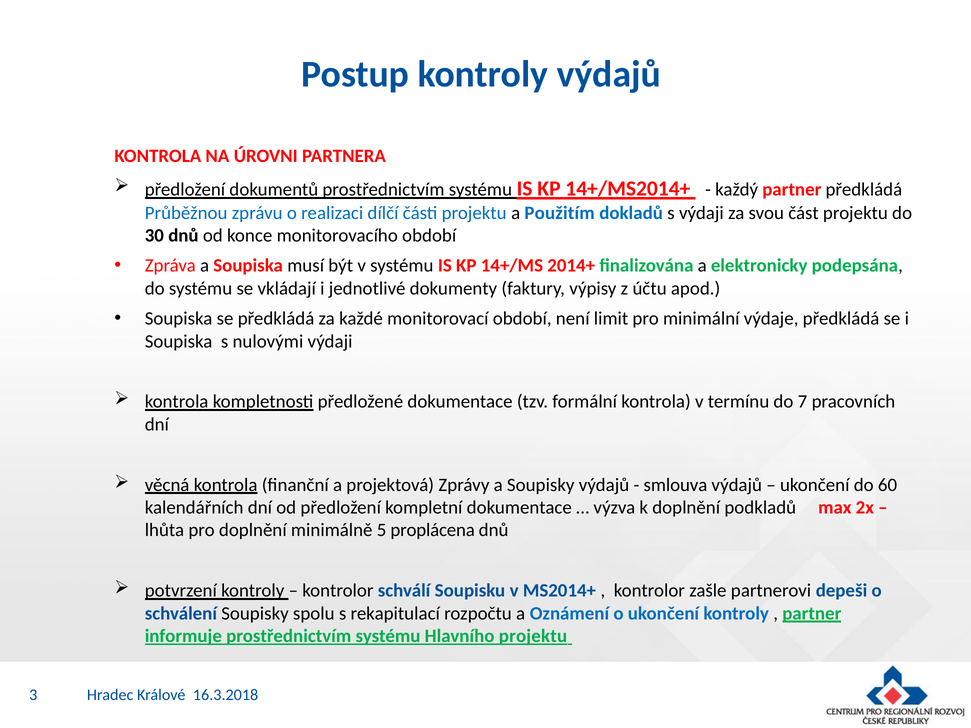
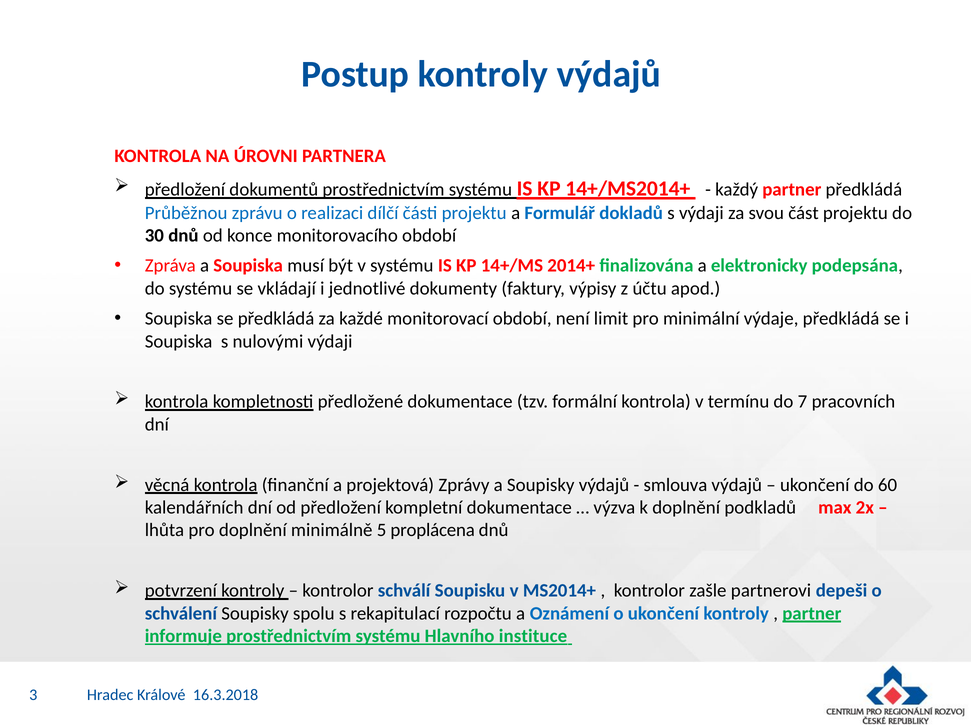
Použitím: Použitím -> Formulář
Hlavního projektu: projektu -> instituce
